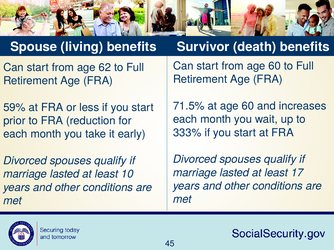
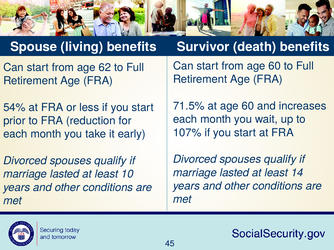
59%: 59% -> 54%
333%: 333% -> 107%
17: 17 -> 14
